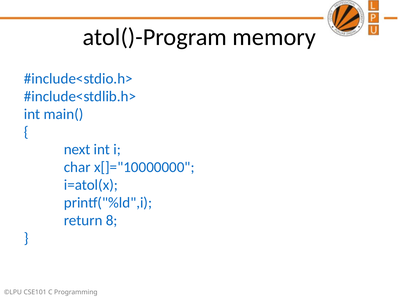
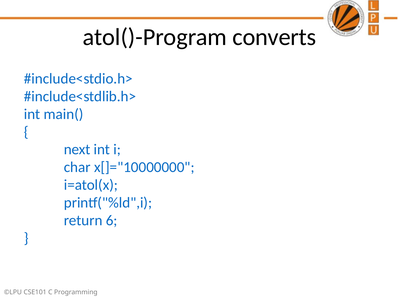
memory: memory -> converts
8: 8 -> 6
